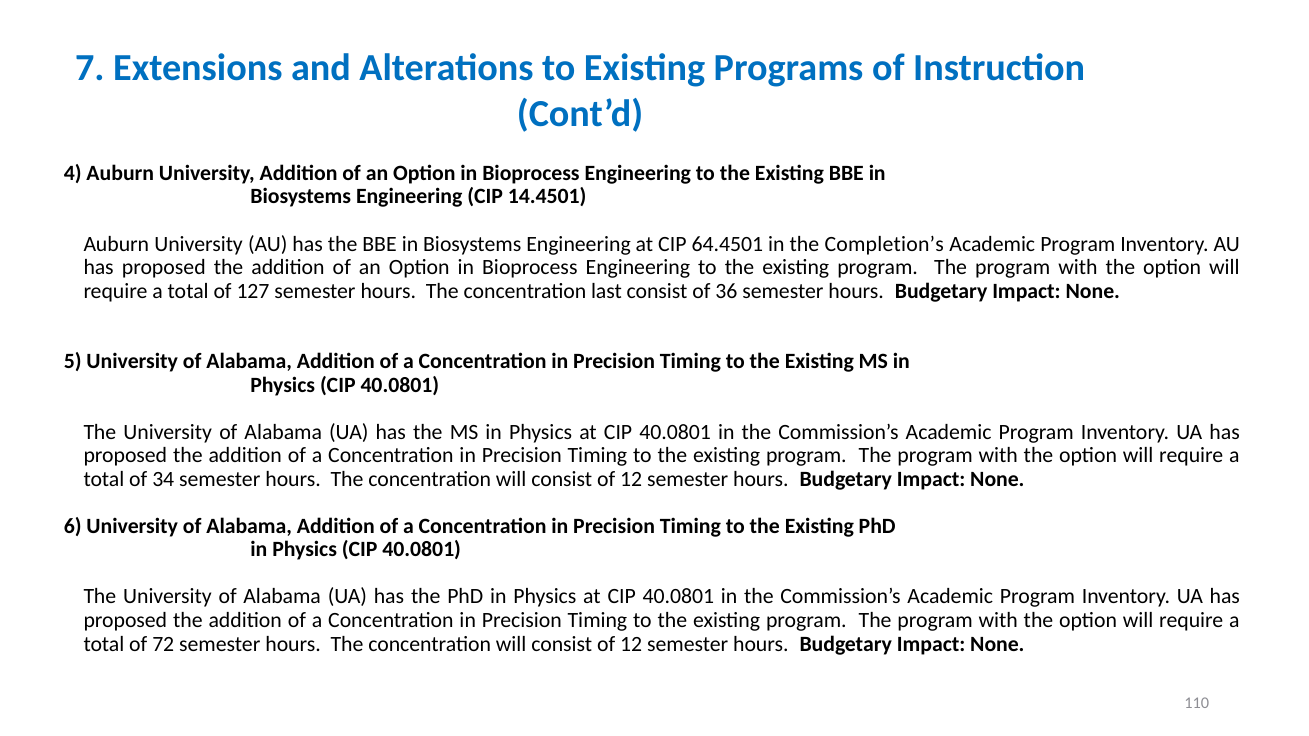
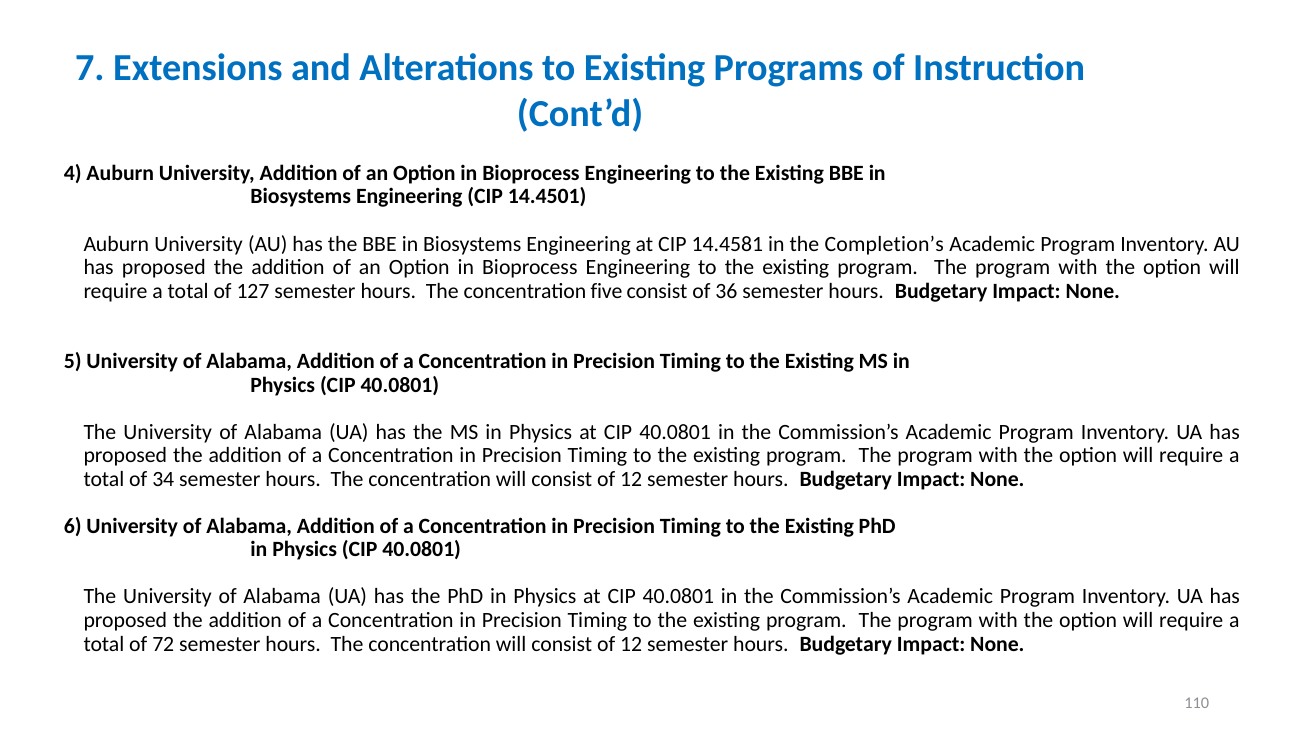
64.4501: 64.4501 -> 14.4581
last: last -> five
